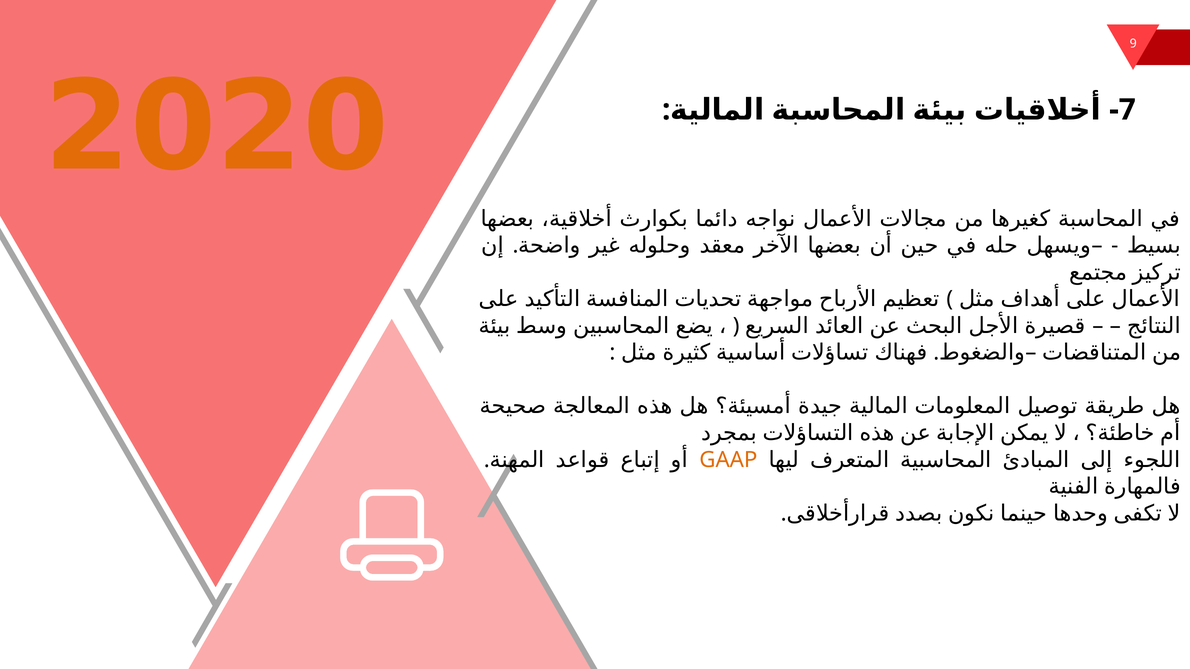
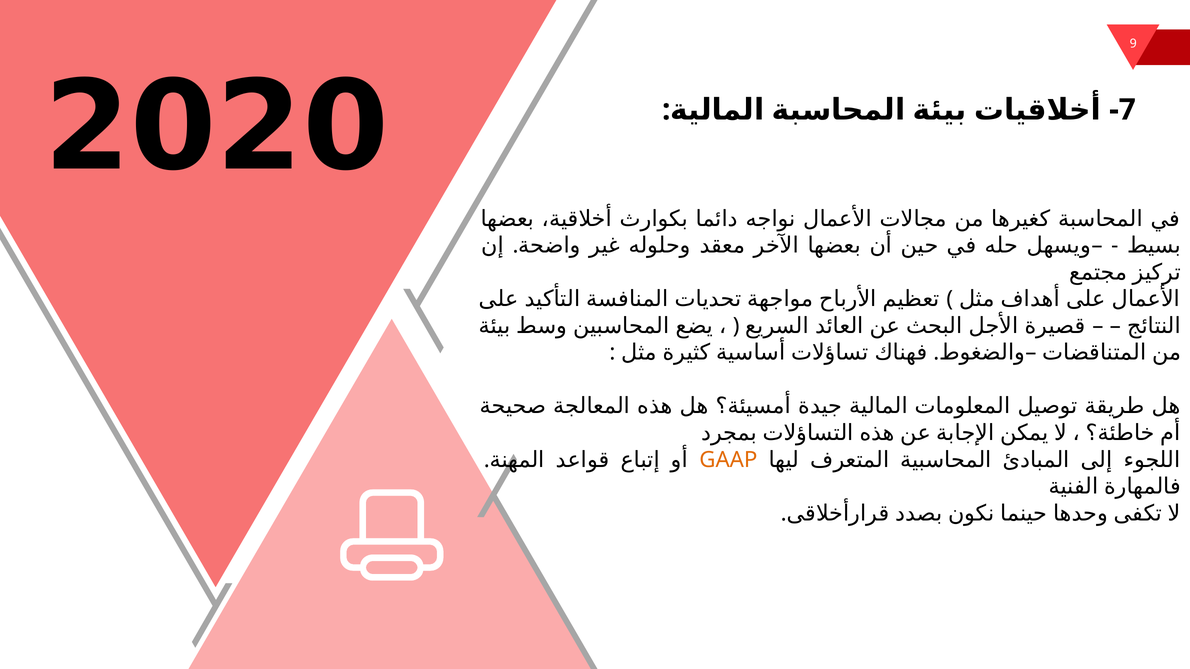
2020 colour: orange -> black
